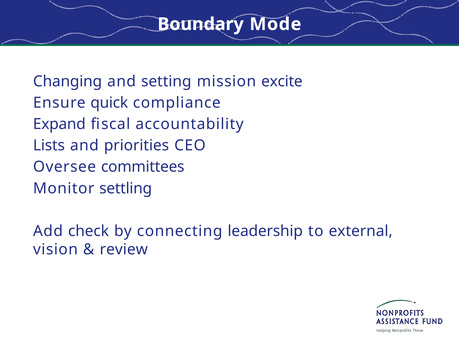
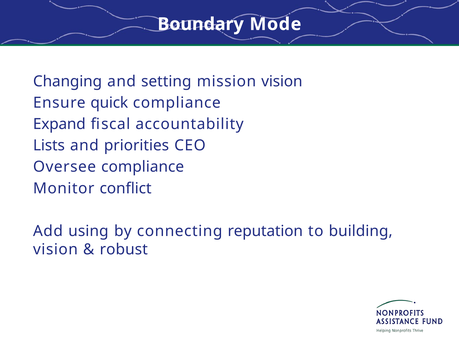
mission excite: excite -> vision
Oversee committees: committees -> compliance
settling: settling -> conflict
check: check -> using
leadership: leadership -> reputation
external: external -> building
review: review -> robust
